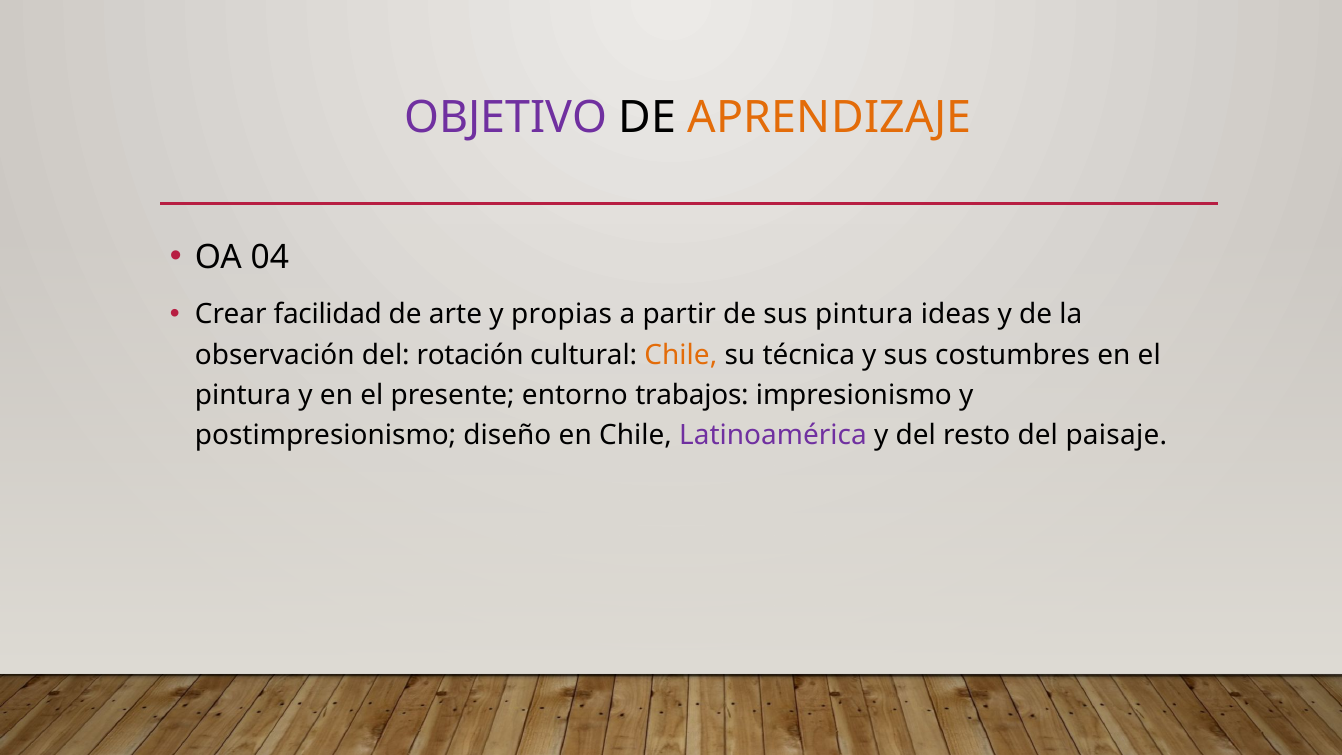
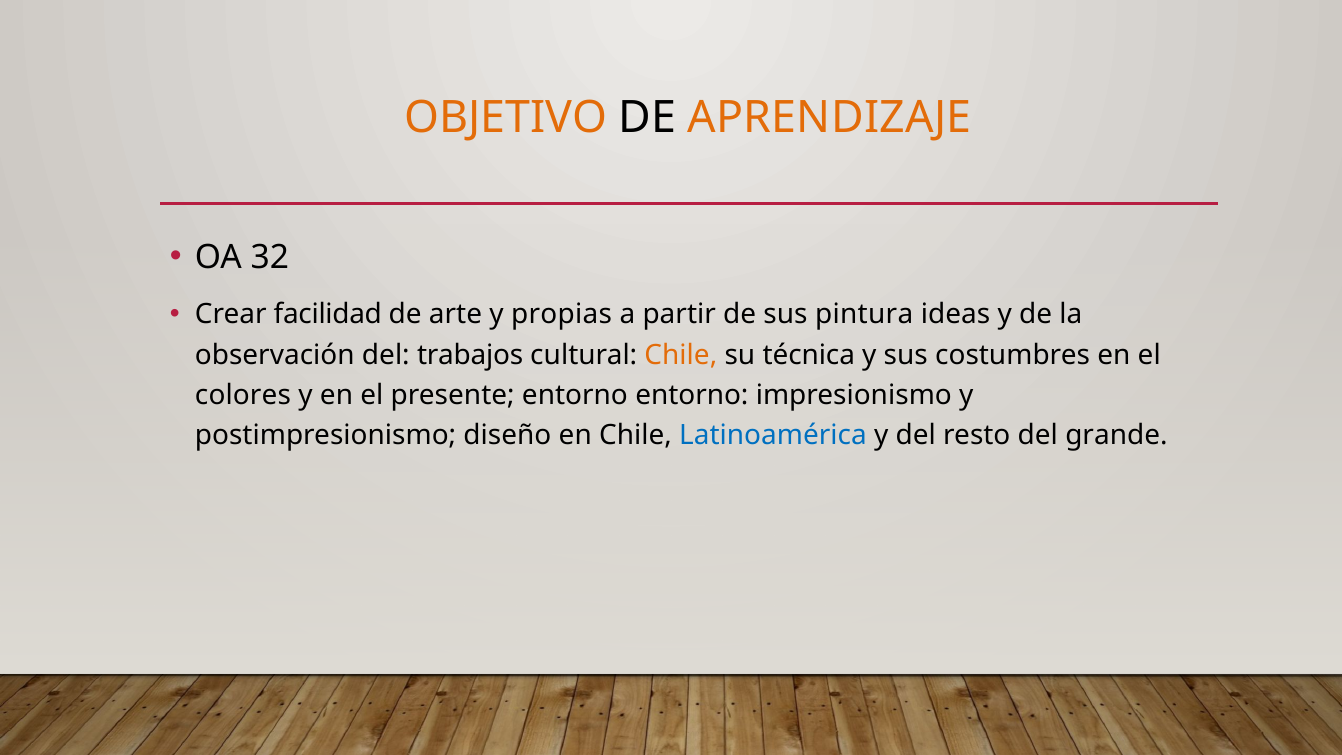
OBJETIVO colour: purple -> orange
04: 04 -> 32
rotación: rotación -> trabajos
pintura at (243, 395): pintura -> colores
entorno trabajos: trabajos -> entorno
Latinoamérica colour: purple -> blue
paisaje: paisaje -> grande
